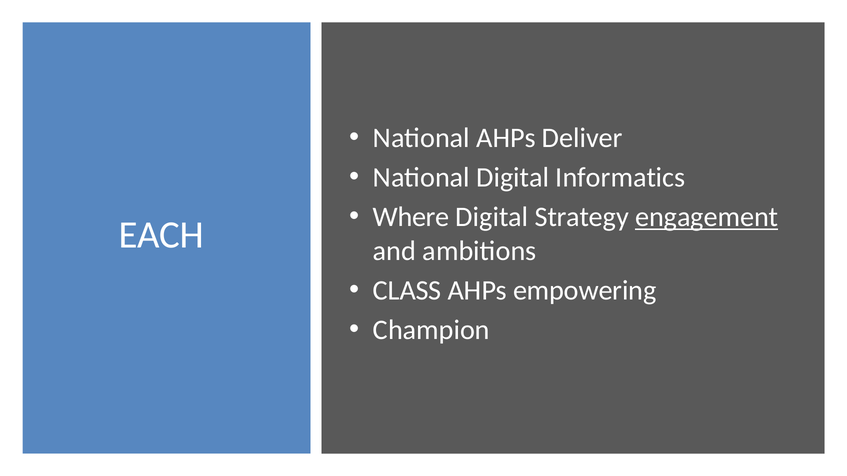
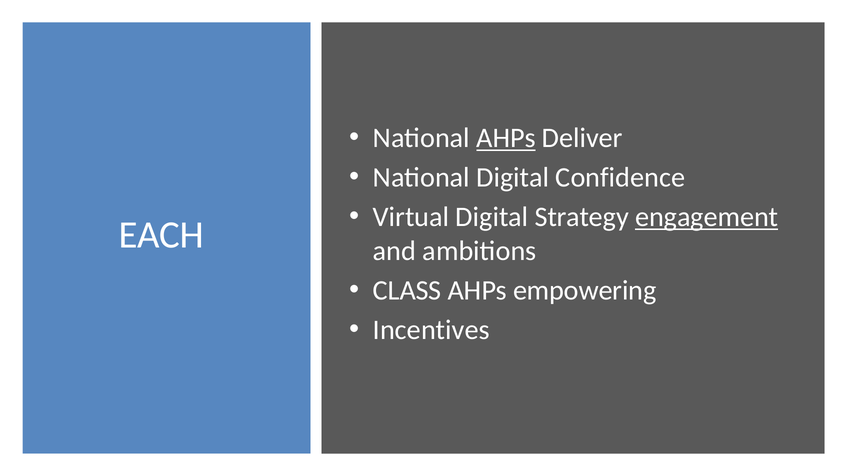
AHPs at (506, 138) underline: none -> present
Informatics: Informatics -> Confidence
Where: Where -> Virtual
Champion: Champion -> Incentives
